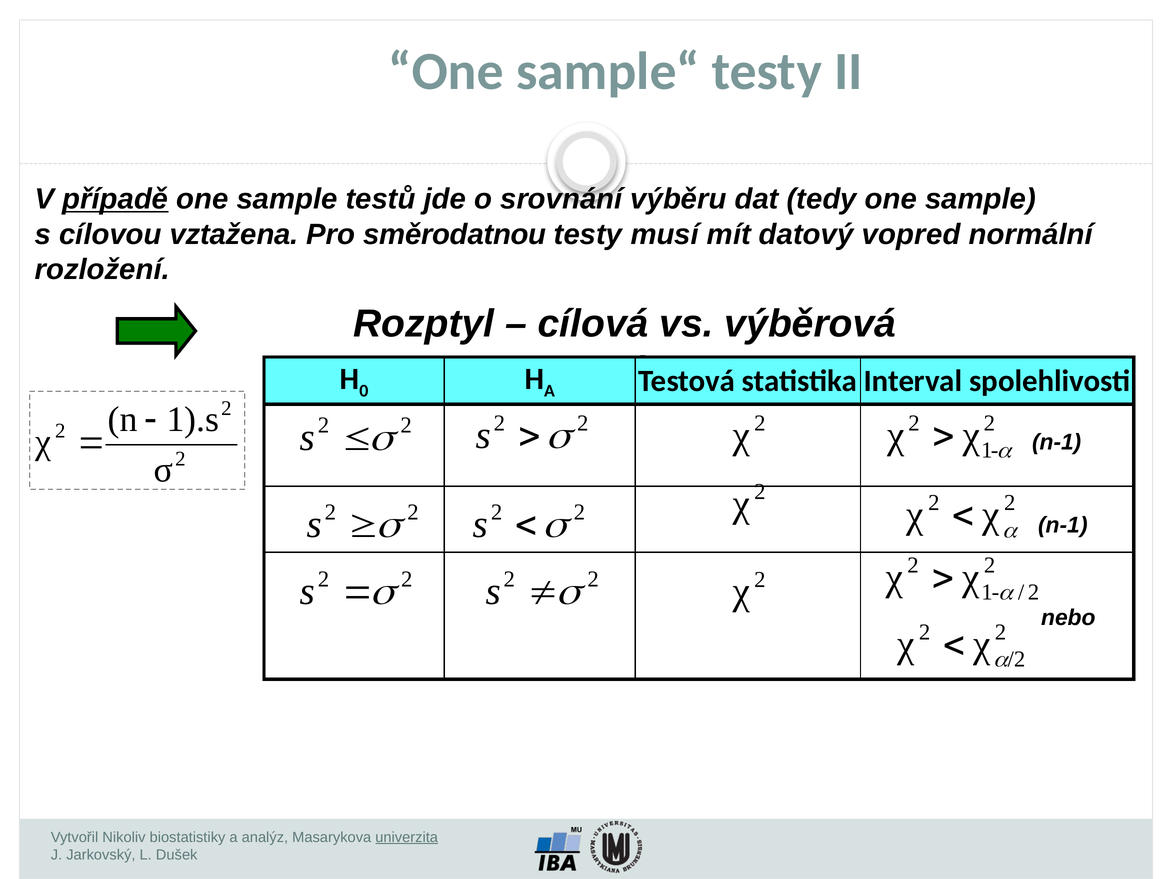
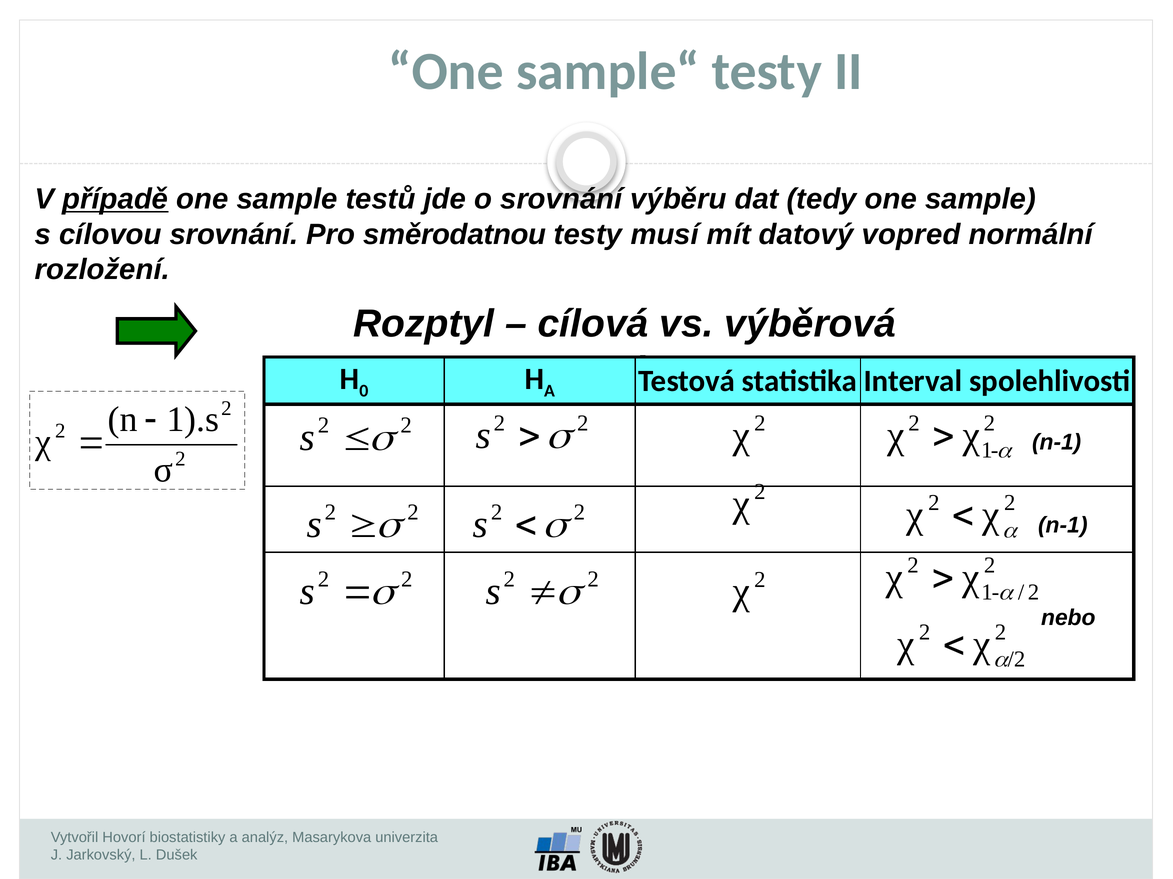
cílovou vztažena: vztažena -> srovnání
Nikoliv: Nikoliv -> Hovorí
univerzita underline: present -> none
